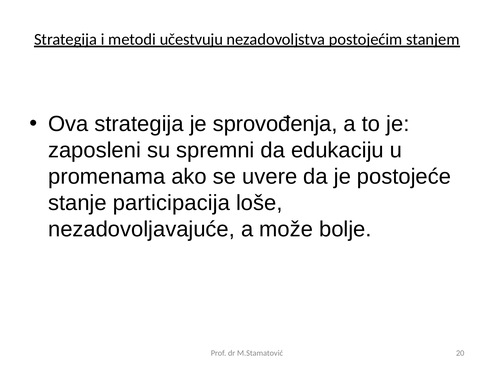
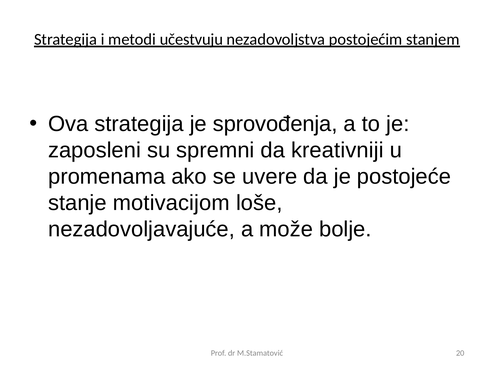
edukaciju: edukaciju -> kreativniji
participacija: participacija -> motivacijom
